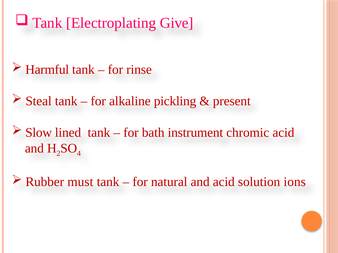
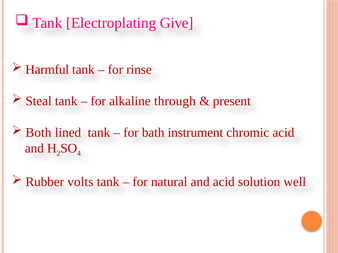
pickling: pickling -> through
Slow: Slow -> Both
must: must -> volts
ions: ions -> well
